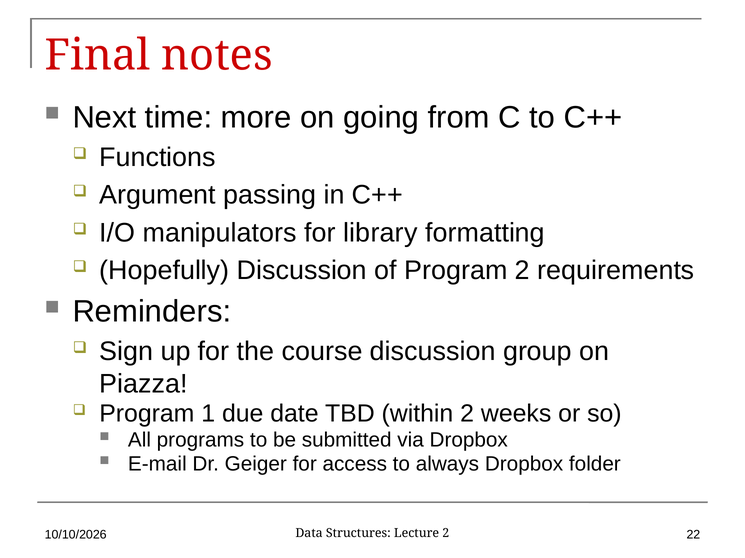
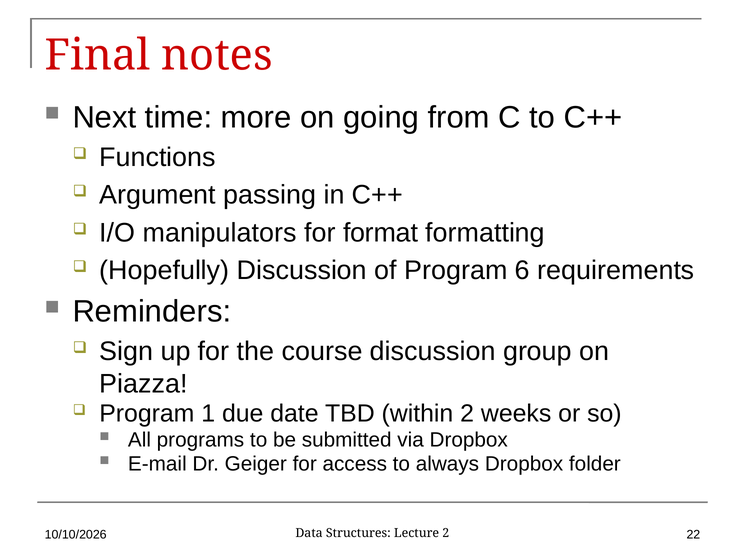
library: library -> format
Program 2: 2 -> 6
